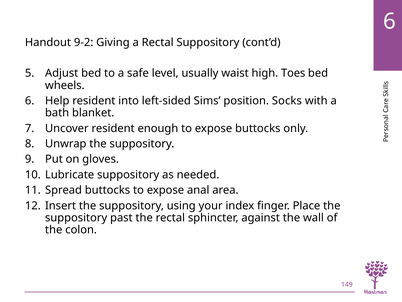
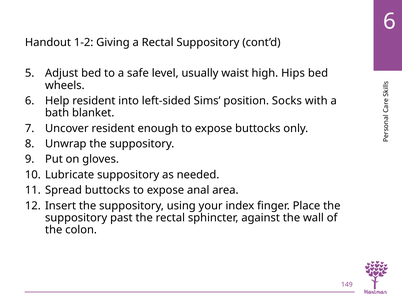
9-2: 9-2 -> 1-2
Toes: Toes -> Hips
